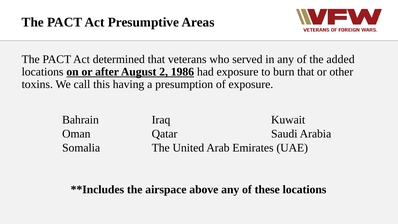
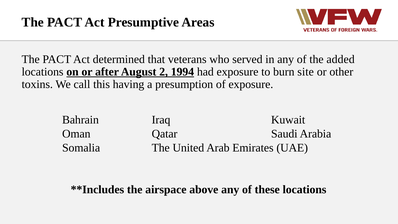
1986: 1986 -> 1994
burn that: that -> site
